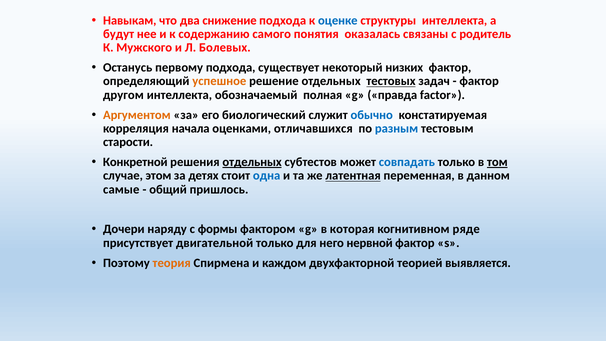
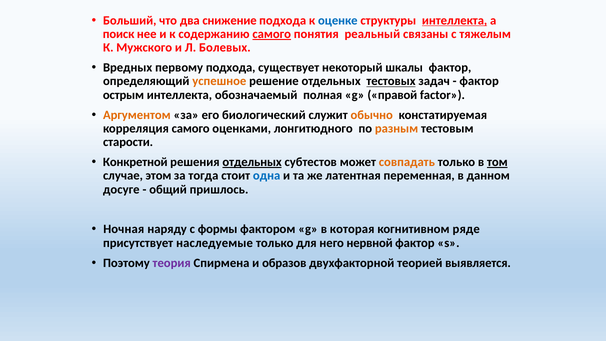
Навыкам: Навыкам -> Больший
интеллекта at (455, 20) underline: none -> present
будут: будут -> поиск
самого at (272, 34) underline: none -> present
оказалась: оказалась -> реальный
родитель: родитель -> тяжелым
Останусь: Останусь -> Вредных
низких: низких -> шкалы
другом: другом -> острым
правда: правда -> правой
обычно colour: blue -> orange
корреляция начала: начала -> самого
отличавшихся: отличавшихся -> лонгитюдного
разным colour: blue -> orange
совпадать colour: blue -> orange
детях: детях -> тогда
латентная underline: present -> none
самые: самые -> досуге
Дочери: Дочери -> Ночная
двигательной: двигательной -> наследуемые
теория colour: orange -> purple
каждом: каждом -> образов
